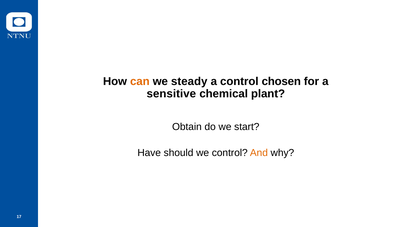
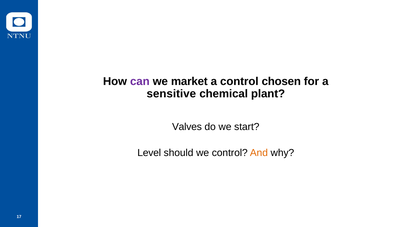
can colour: orange -> purple
steady: steady -> market
Obtain: Obtain -> Valves
Have: Have -> Level
